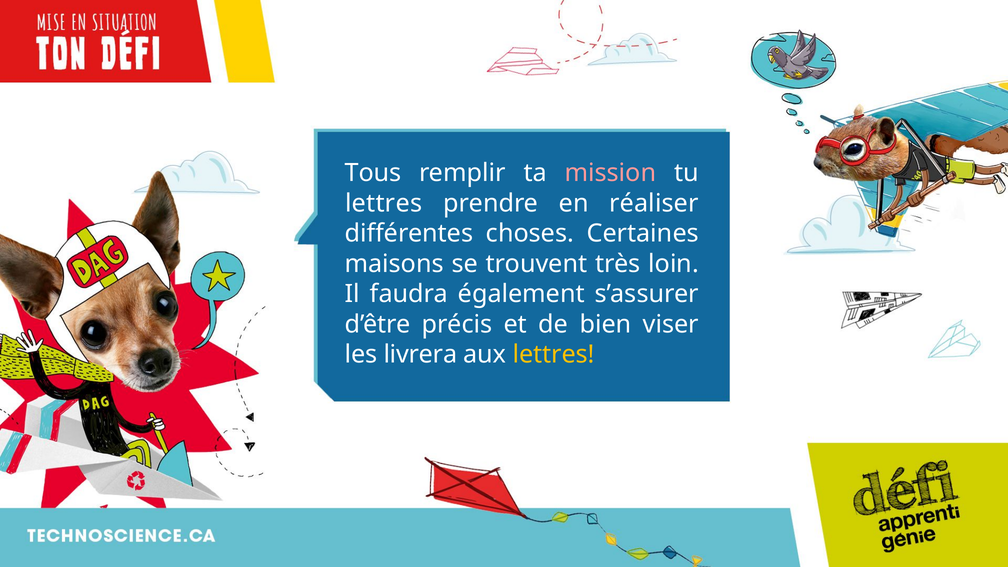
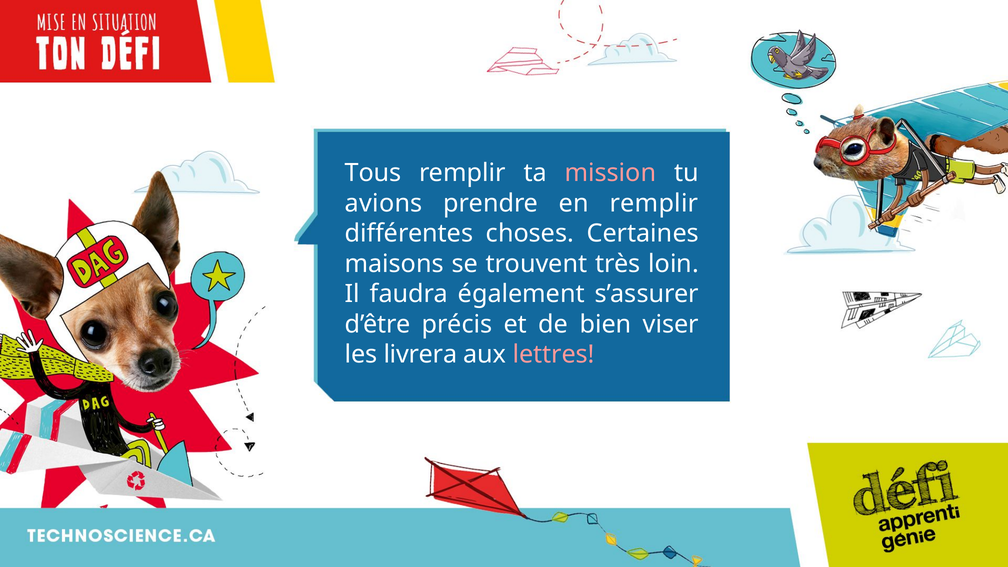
lettres at (384, 203): lettres -> avions
en réaliser: réaliser -> remplir
lettres at (554, 355) colour: yellow -> pink
